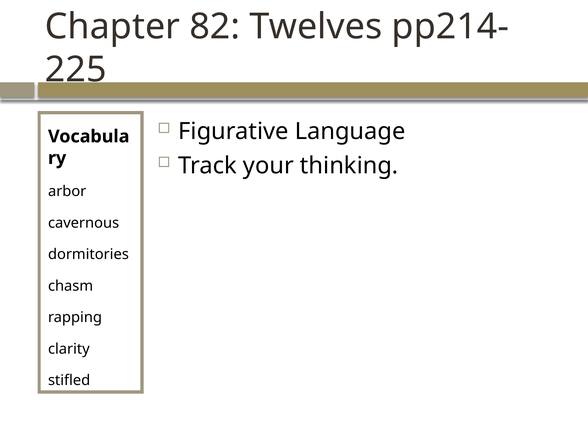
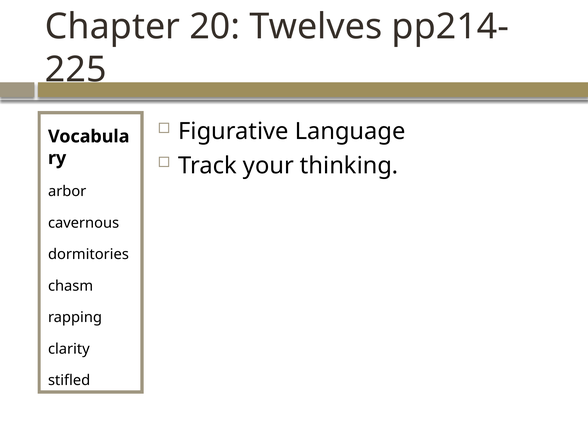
82: 82 -> 20
